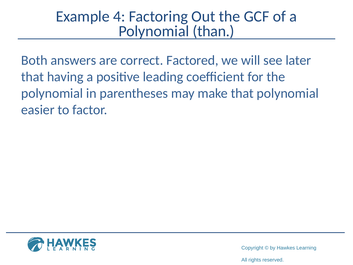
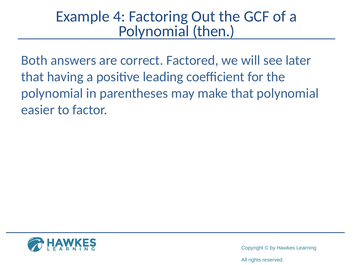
than: than -> then
